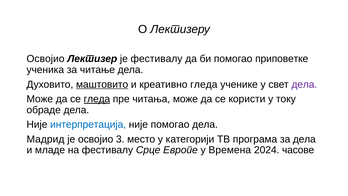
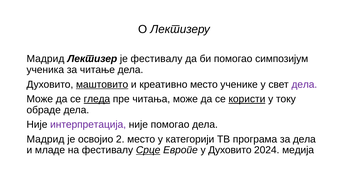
Освојио at (46, 59): Освојио -> Мадрид
приповетке: приповетке -> симпозијум
креативно гледа: гледа -> место
користи underline: none -> present
интерпретација colour: blue -> purple
3: 3 -> 2
Срце underline: none -> present
у Времена: Времена -> Духовито
часове: часове -> медија
